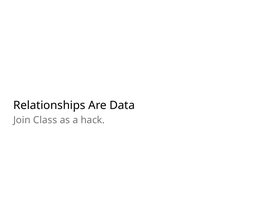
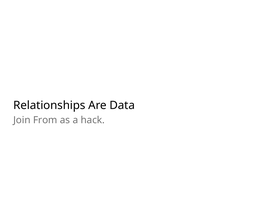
Class: Class -> From
